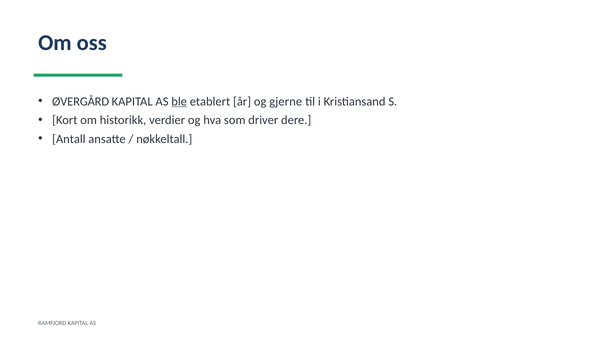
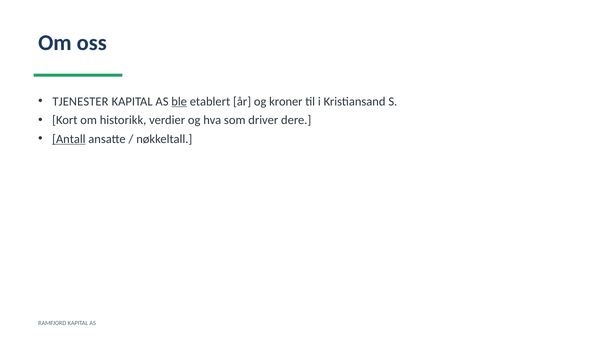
ØVERGÅRD: ØVERGÅRD -> TJENESTER
gjerne: gjerne -> kroner
Antall underline: none -> present
